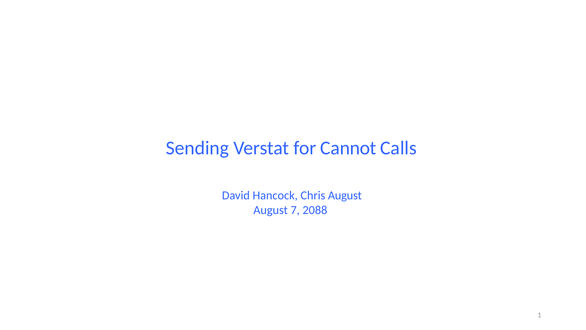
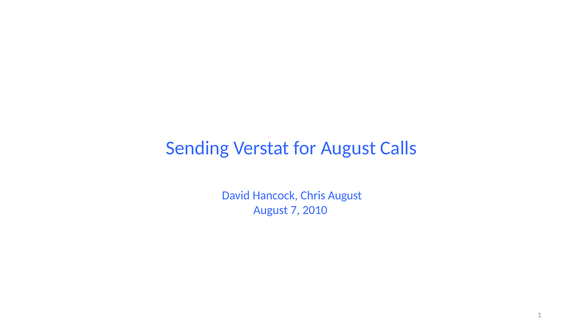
for Cannot: Cannot -> August
2088: 2088 -> 2010
